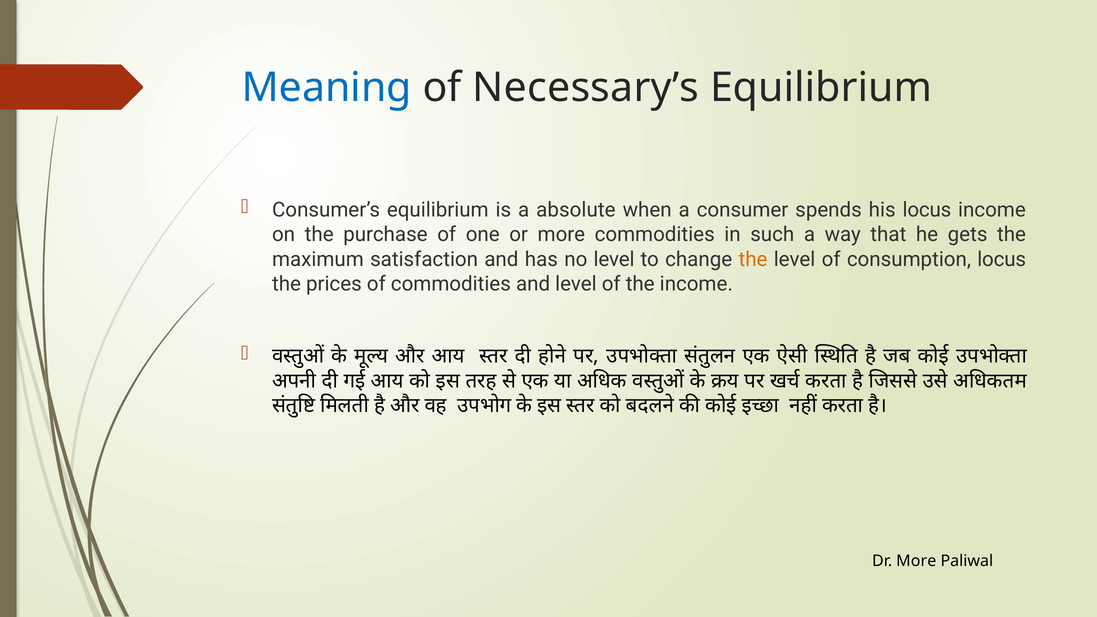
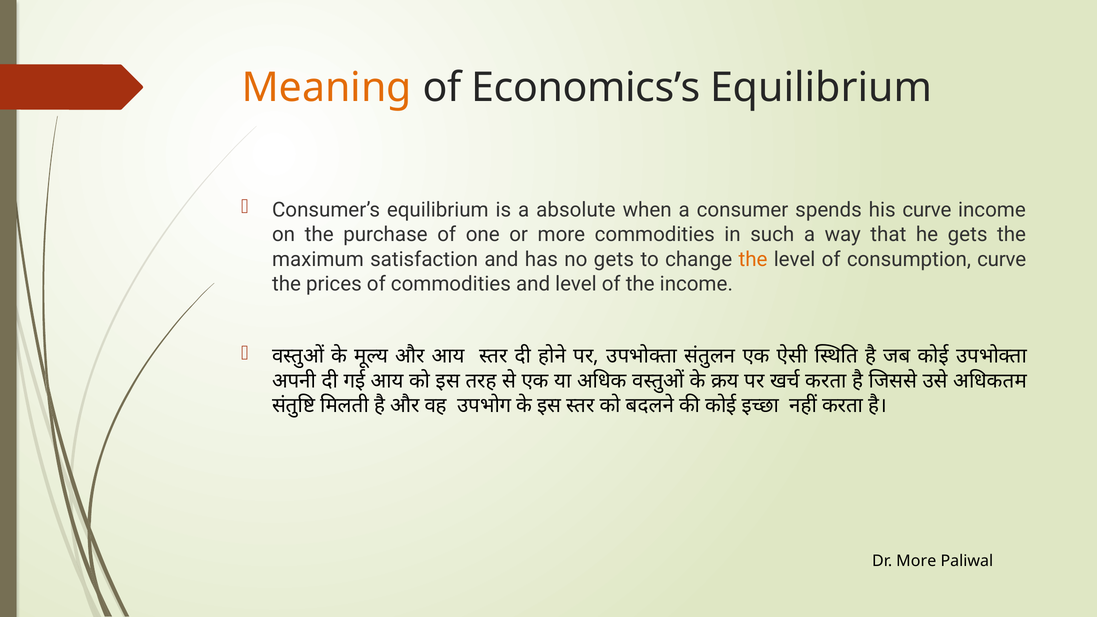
Meaning colour: blue -> orange
Necessary’s: Necessary’s -> Economics’s
his locus: locus -> curve
no level: level -> gets
consumption locus: locus -> curve
